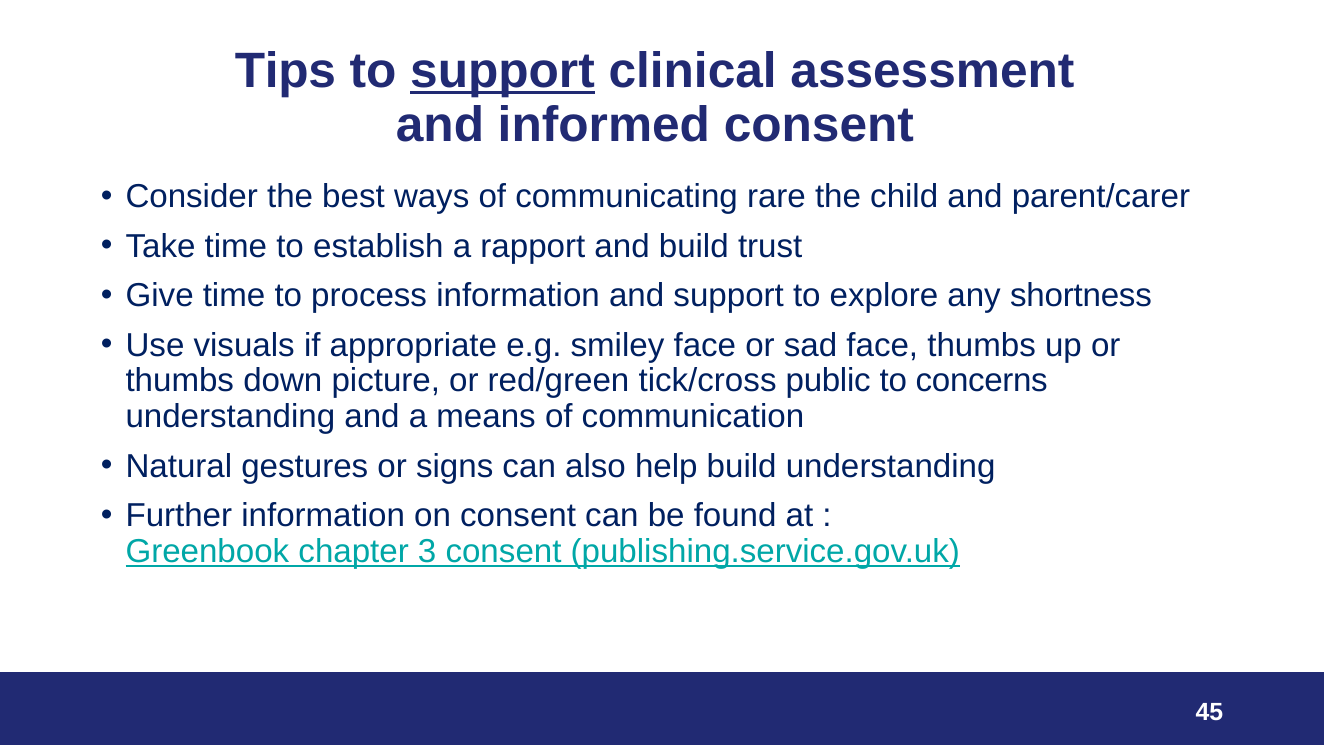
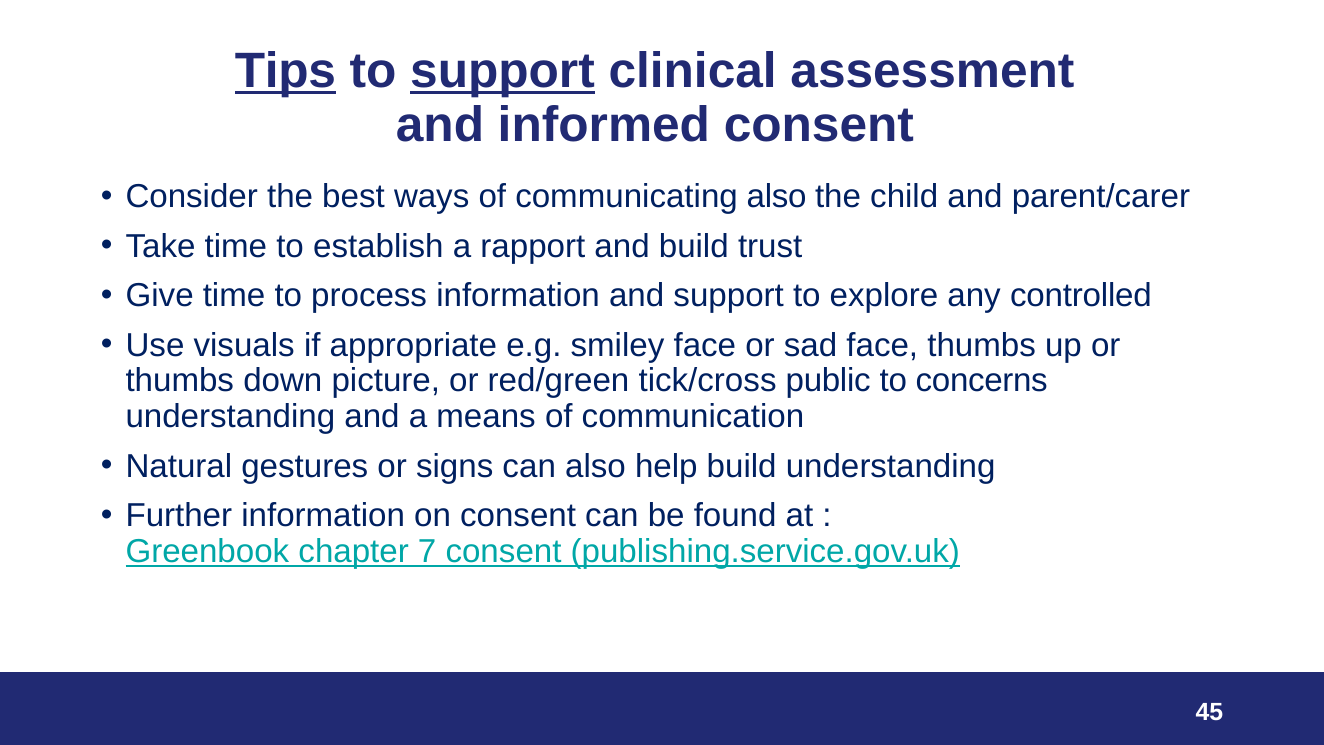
Tips underline: none -> present
communicating rare: rare -> also
shortness: shortness -> controlled
3: 3 -> 7
